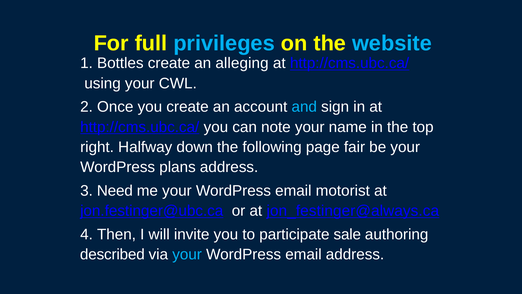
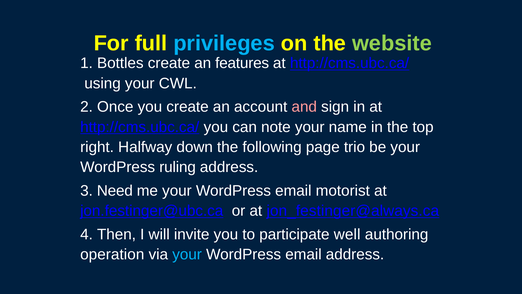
website colour: light blue -> light green
alleging: alleging -> features
and colour: light blue -> pink
fair: fair -> trio
plans: plans -> ruling
sale: sale -> well
described: described -> operation
